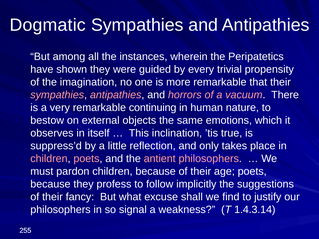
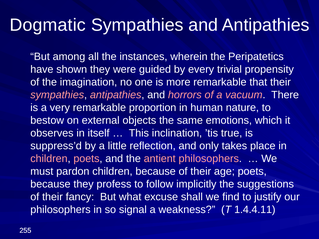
continuing: continuing -> proportion
1.4.3.14: 1.4.3.14 -> 1.4.4.11
